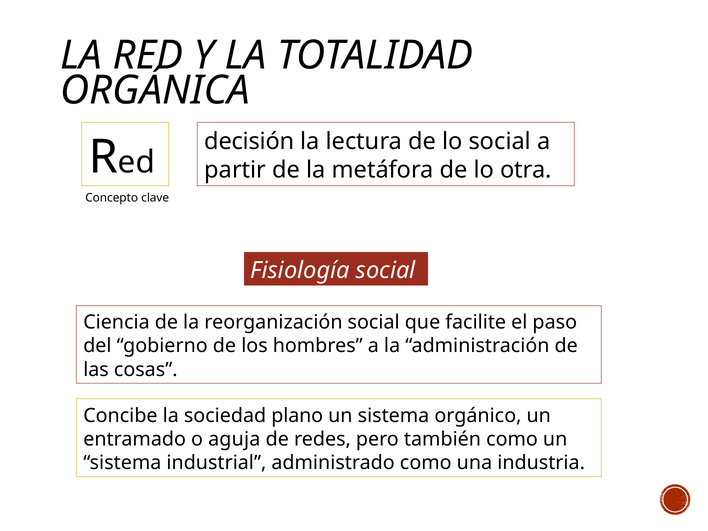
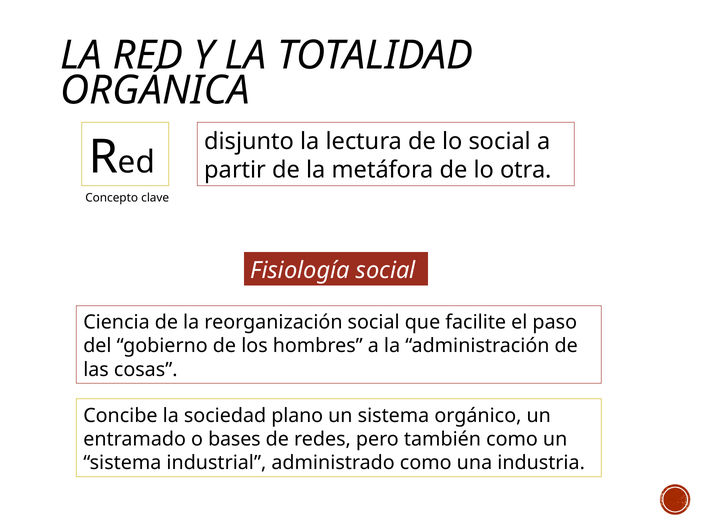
decisión: decisión -> disjunto
aguja: aguja -> bases
